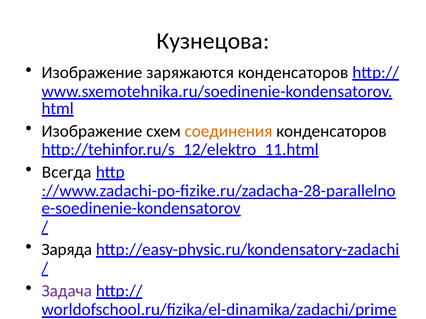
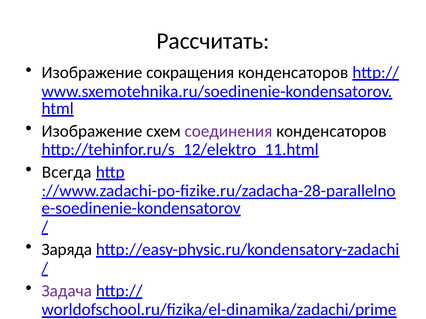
Кузнецова: Кузнецова -> Рассчитать
заряжаются: заряжаются -> сокращения
соединения colour: orange -> purple
